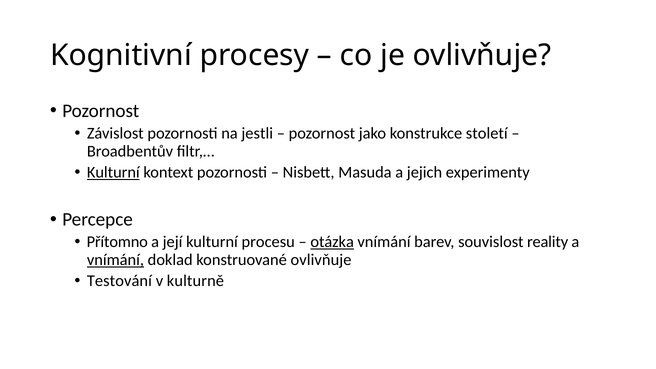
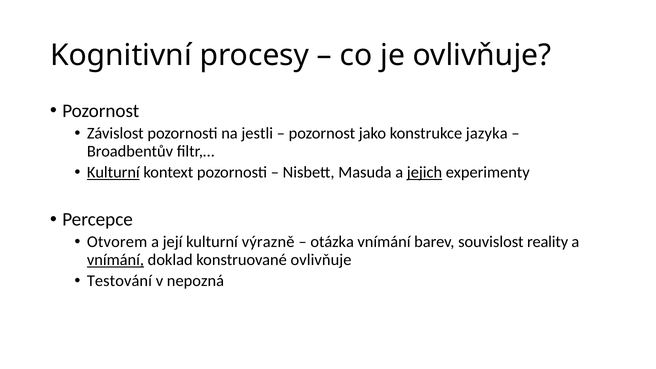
století: století -> jazyka
jejich underline: none -> present
Přítomno: Přítomno -> Otvorem
procesu: procesu -> výrazně
otázka underline: present -> none
kulturně: kulturně -> nepozná
